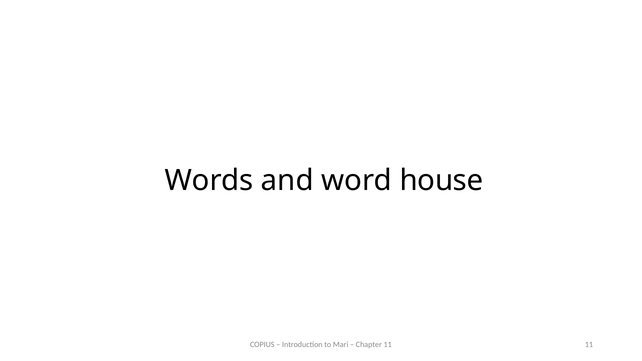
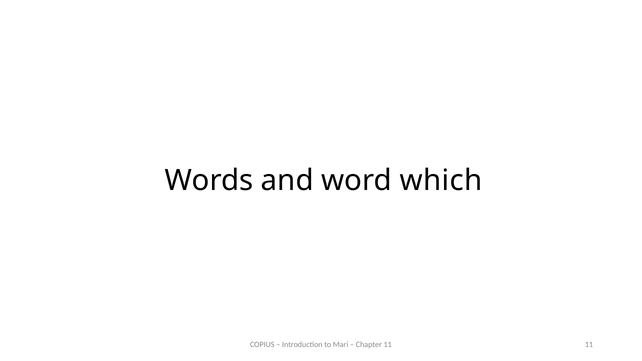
house: house -> which
